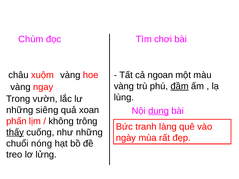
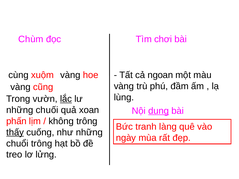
châu: châu -> cùng
đầm underline: present -> none
ngay: ngay -> cũng
lắc underline: none -> present
siêng: siêng -> chuối
chuổi nóng: nóng -> trông
